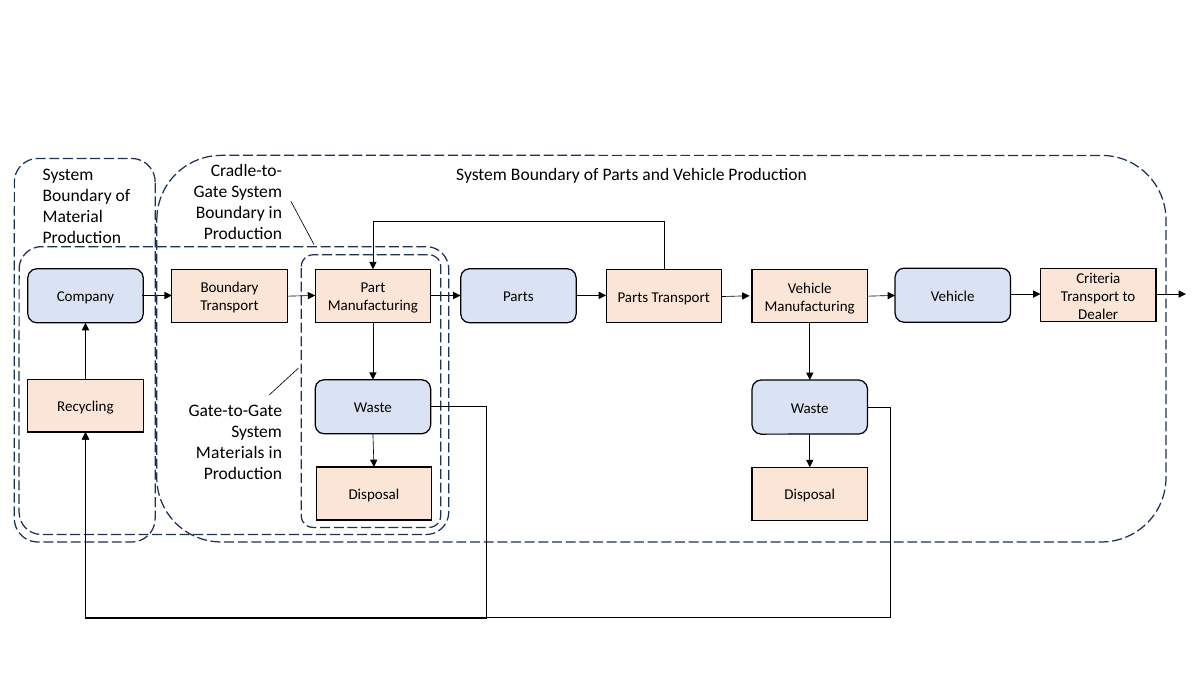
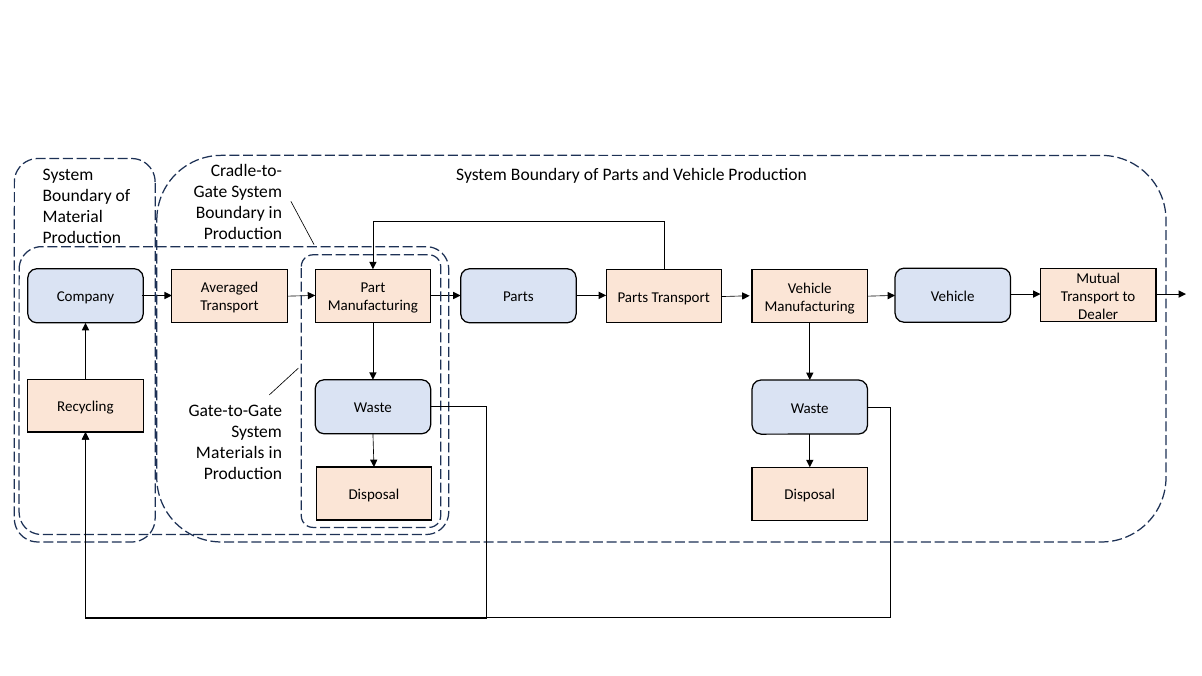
Criteria: Criteria -> Mutual
Boundary at (230, 288): Boundary -> Averaged
